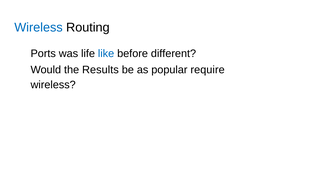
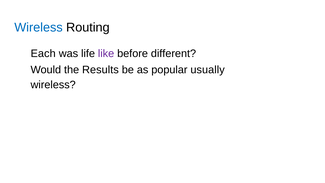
Ports: Ports -> Each
like colour: blue -> purple
require: require -> usually
